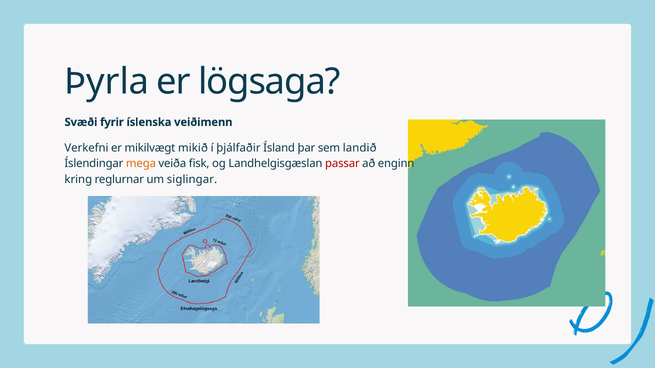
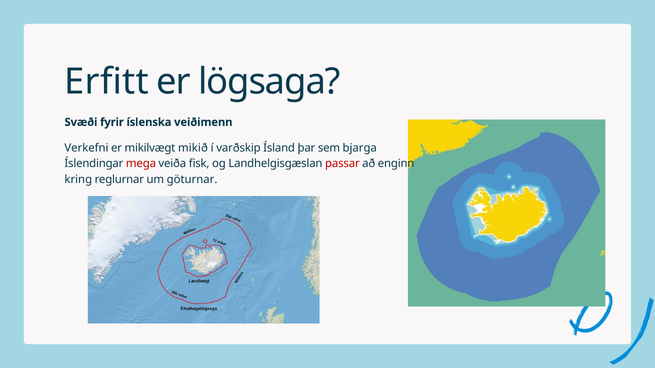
Þyrla: Þyrla -> Erfitt
þjálfaðir: þjálfaðir -> varðskip
landið: landið -> bjarga
mega colour: orange -> red
siglingar: siglingar -> göturnar
